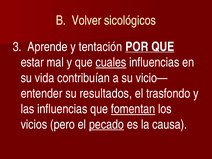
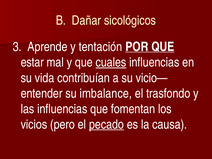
Volver: Volver -> Dañar
resultados: resultados -> imbalance
fomentan underline: present -> none
